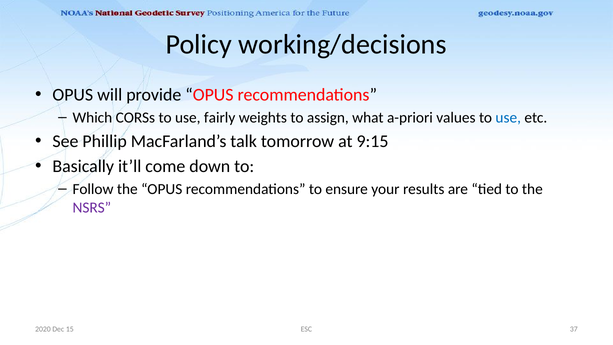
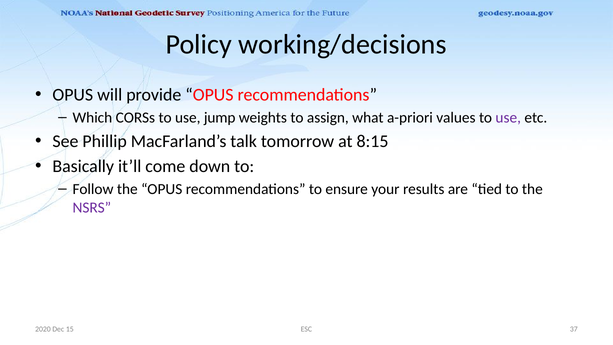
fairly: fairly -> jump
use at (508, 118) colour: blue -> purple
9:15: 9:15 -> 8:15
